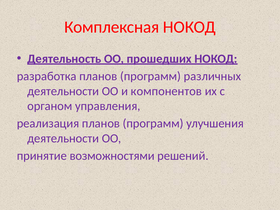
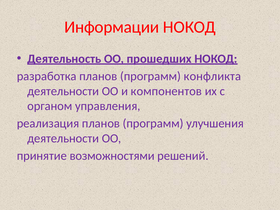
Комплексная: Комплексная -> Информации
различных: различных -> конфликта
